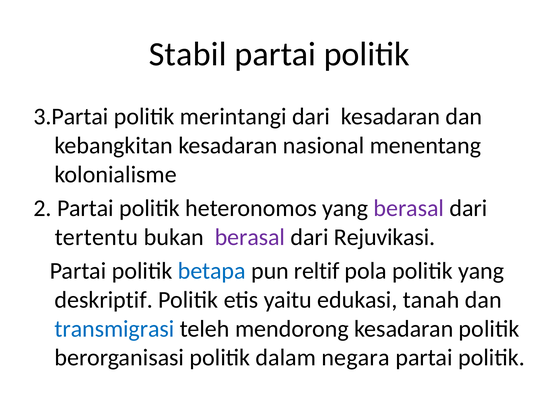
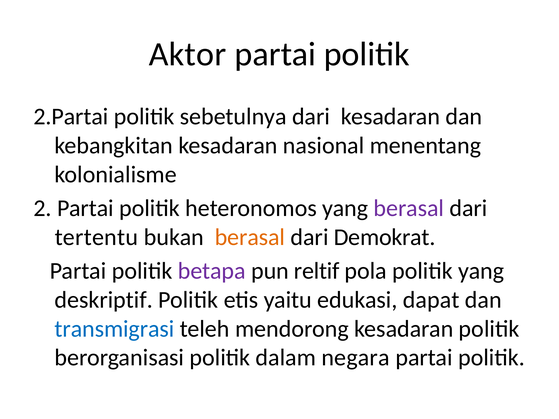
Stabil: Stabil -> Aktor
3.Partai: 3.Partai -> 2.Partai
merintangi: merintangi -> sebetulnya
berasal at (250, 237) colour: purple -> orange
Rejuvikasi: Rejuvikasi -> Demokrat
betapa colour: blue -> purple
tanah: tanah -> dapat
